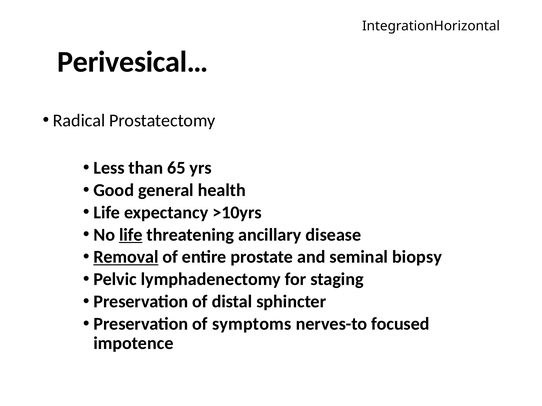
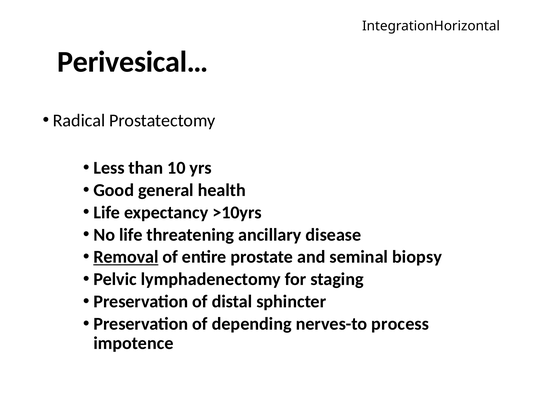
65: 65 -> 10
life at (131, 235) underline: present -> none
symptoms: symptoms -> depending
focused: focused -> process
